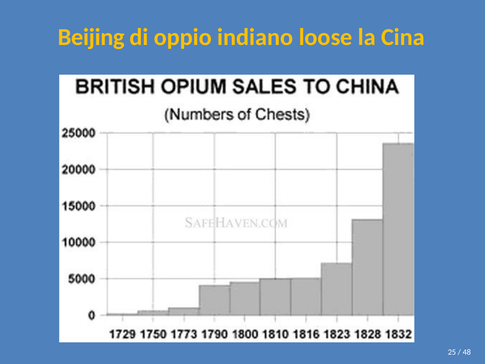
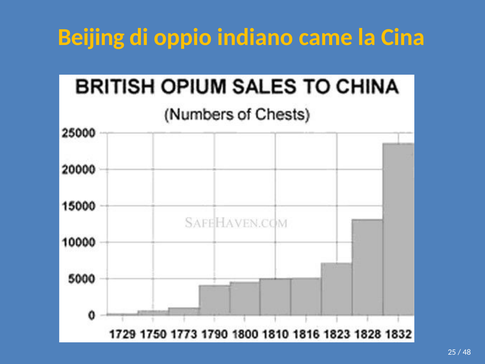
loose: loose -> came
